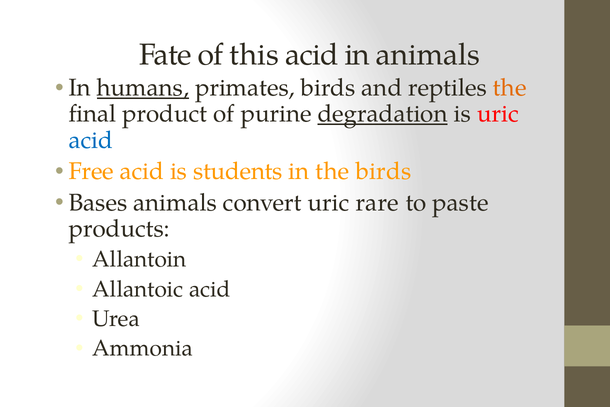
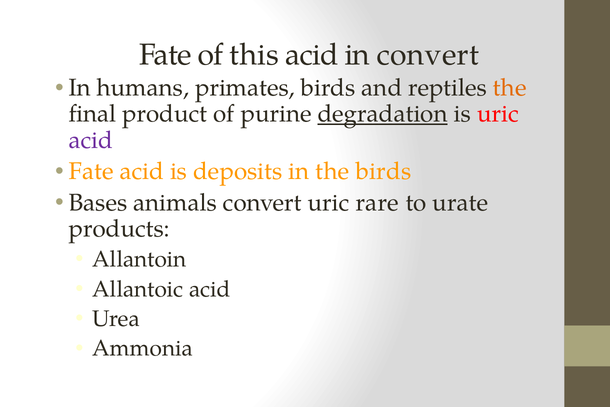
in animals: animals -> convert
humans underline: present -> none
acid at (91, 140) colour: blue -> purple
Free at (91, 171): Free -> Fate
students: students -> deposits
paste: paste -> urate
